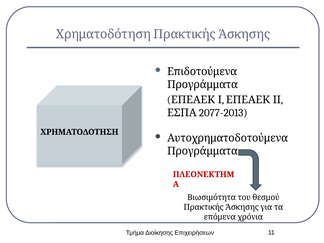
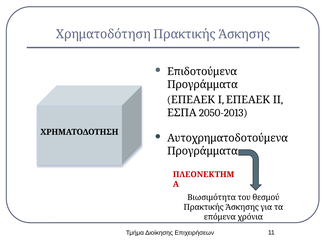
2077-2013: 2077-2013 -> 2050-2013
